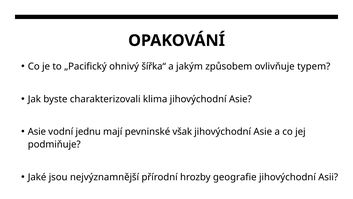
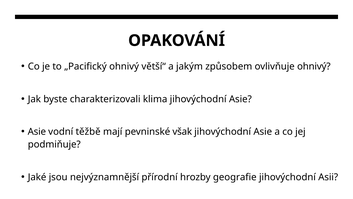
šířka“: šířka“ -> větší“
ovlivňuje typem: typem -> ohnivý
jednu: jednu -> těžbě
